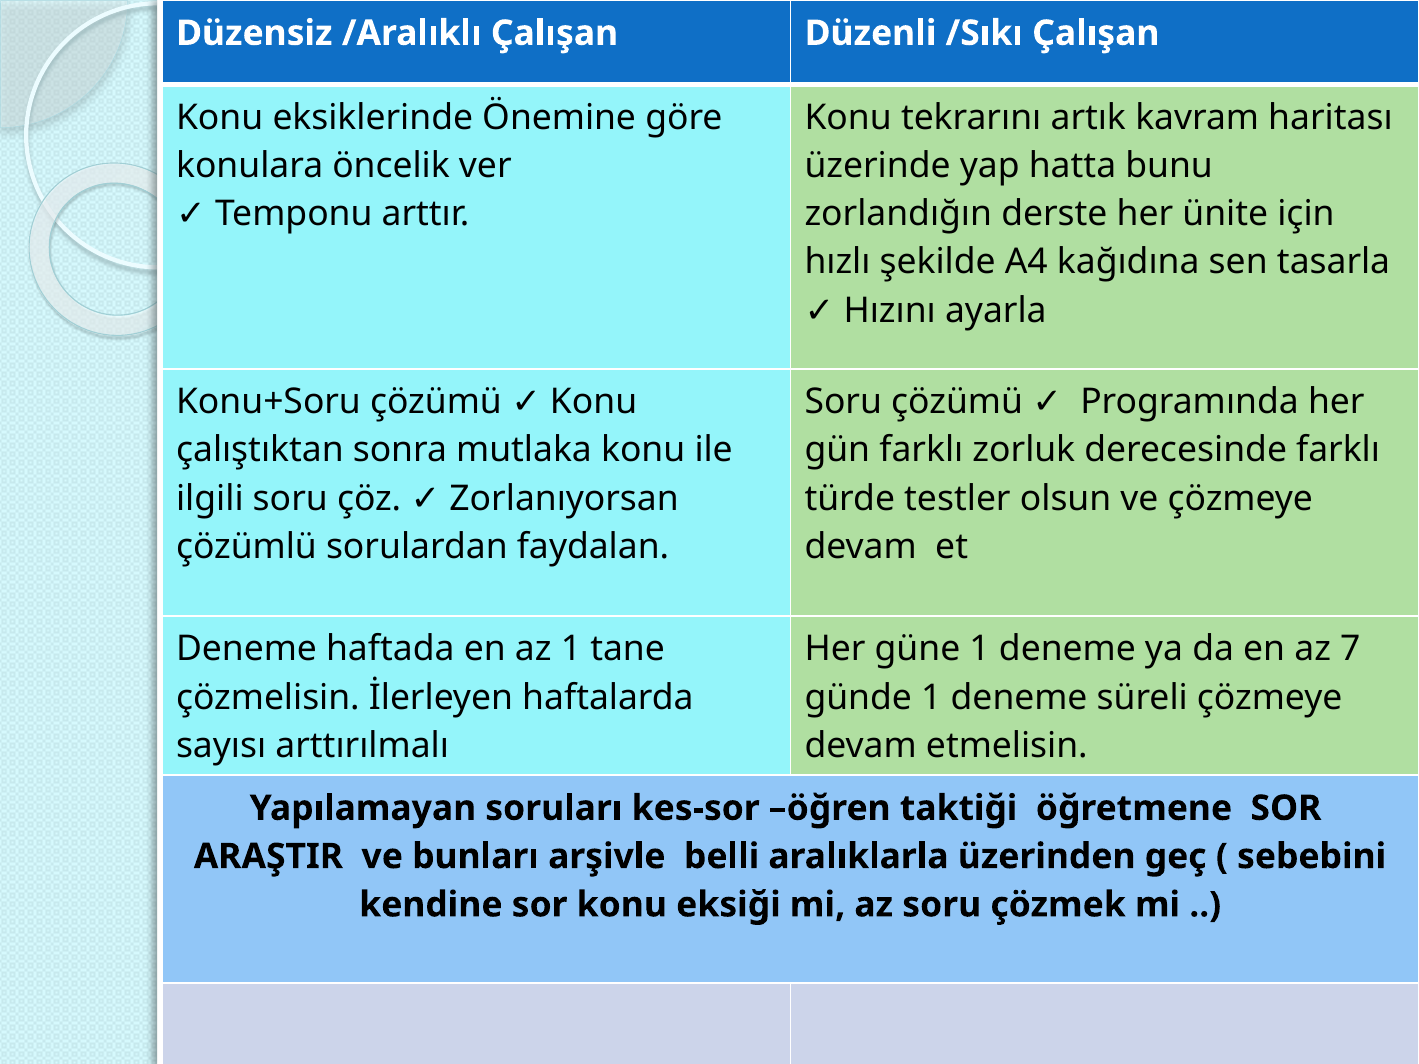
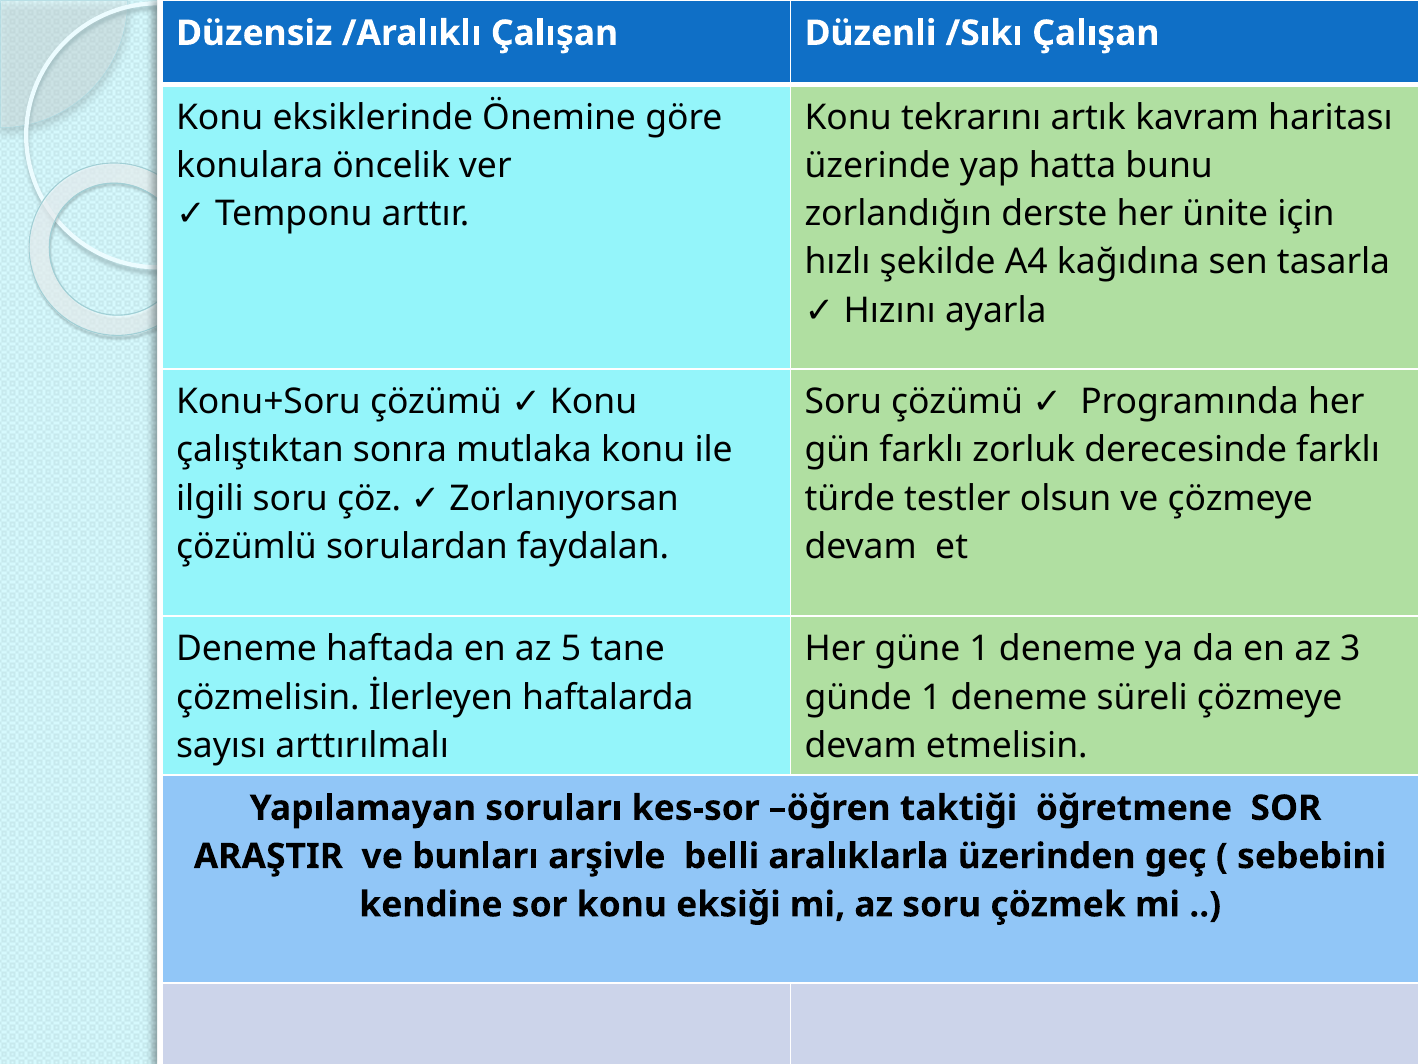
az 1: 1 -> 5
7: 7 -> 3
